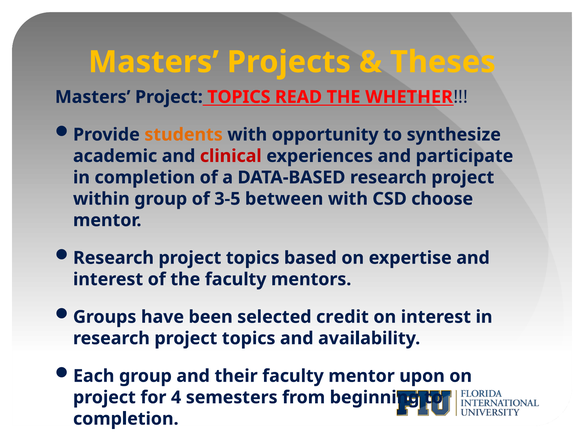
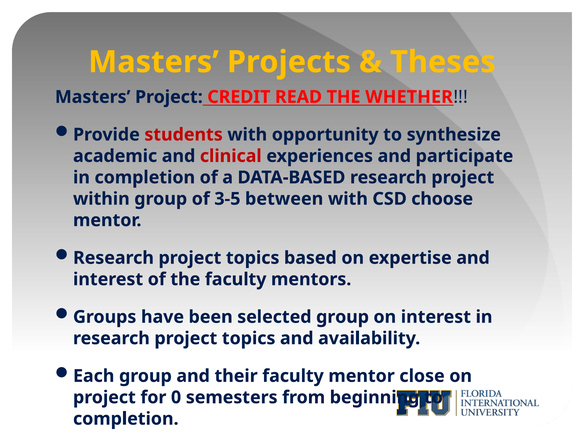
Masters Project TOPICS: TOPICS -> CREDIT
students colour: orange -> red
selected credit: credit -> group
upon: upon -> close
4: 4 -> 0
